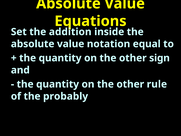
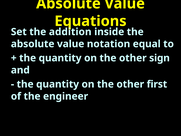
rule: rule -> first
probably: probably -> engineer
